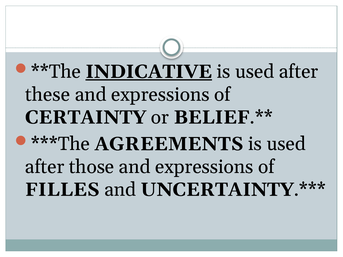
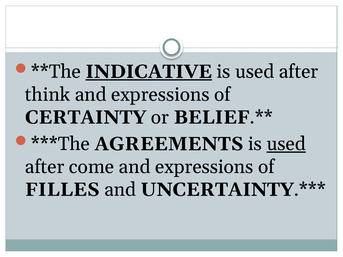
these: these -> think
used at (286, 144) underline: none -> present
those: those -> come
